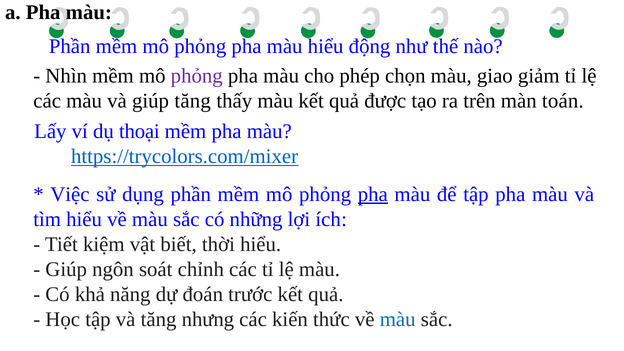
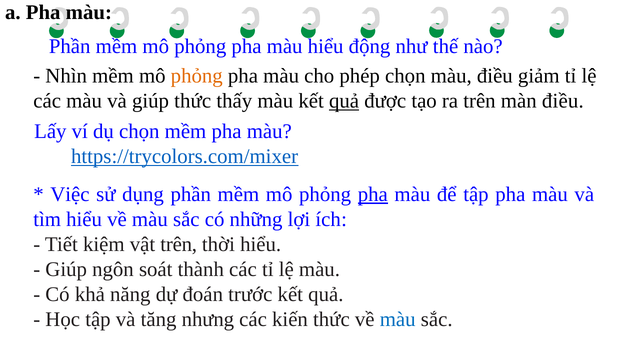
phỏng at (197, 76) colour: purple -> orange
màu giao: giao -> điều
giúp tăng: tăng -> thức
quả at (344, 101) underline: none -> present
màn toán: toán -> điều
dụ thoại: thoại -> chọn
vật biết: biết -> trên
chỉnh: chỉnh -> thành
